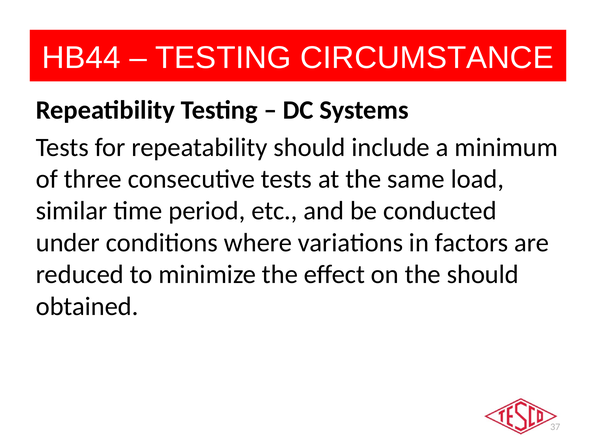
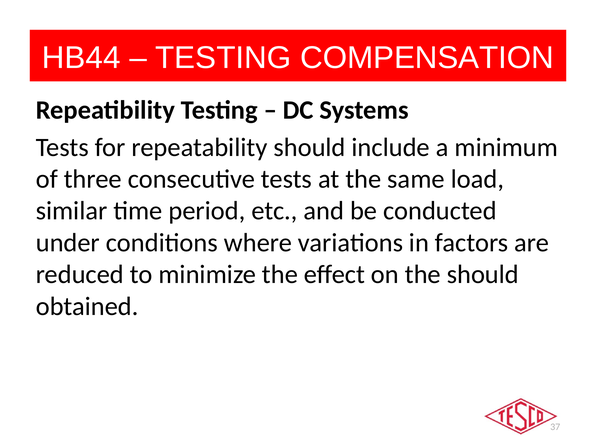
CIRCUMSTANCE: CIRCUMSTANCE -> COMPENSATION
